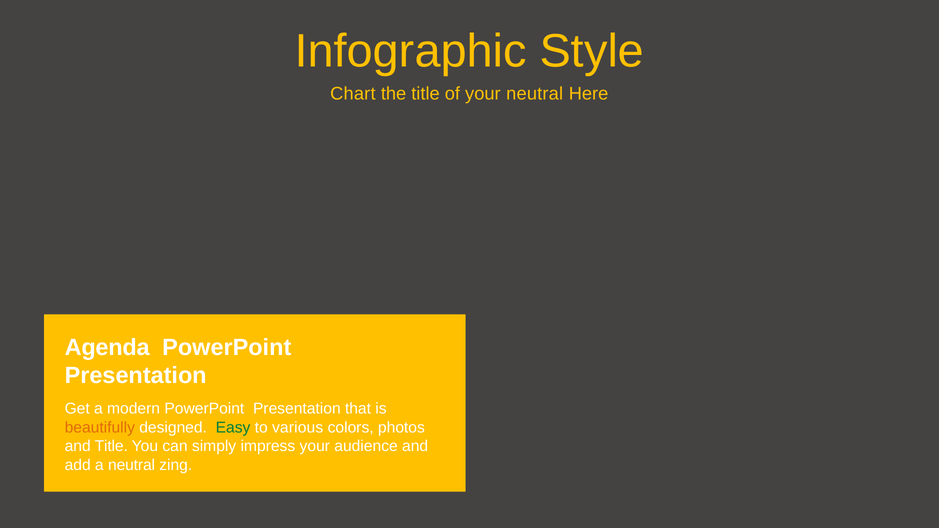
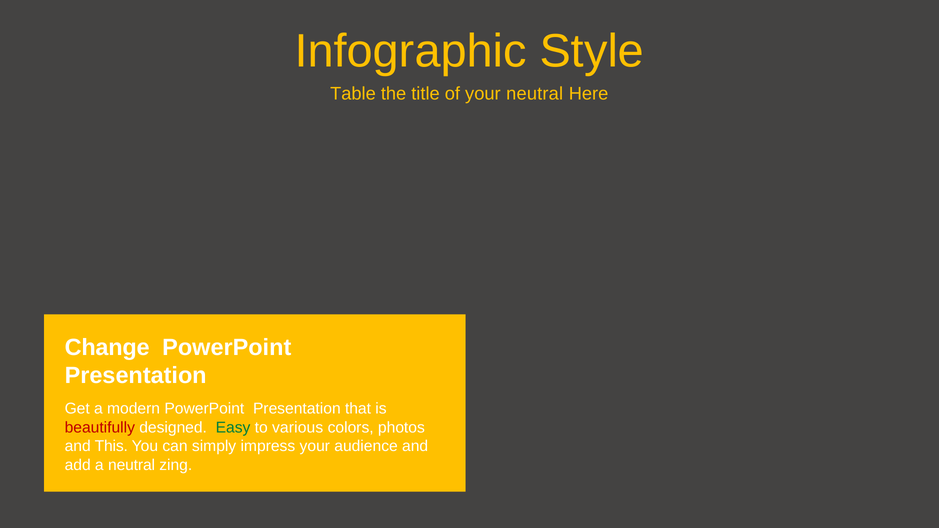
Chart: Chart -> Table
Agenda: Agenda -> Change
beautifully colour: orange -> red
and Title: Title -> This
